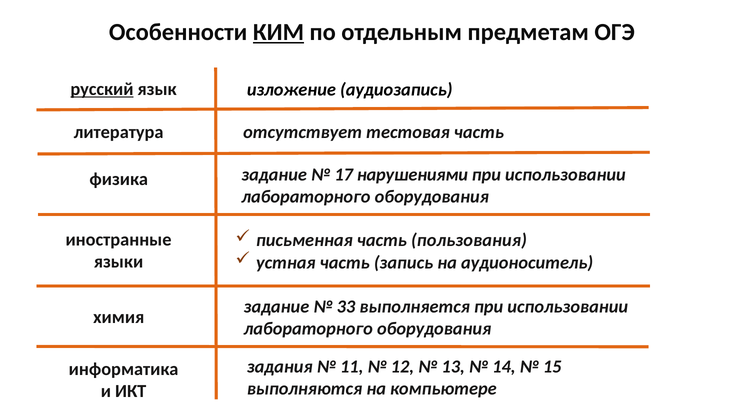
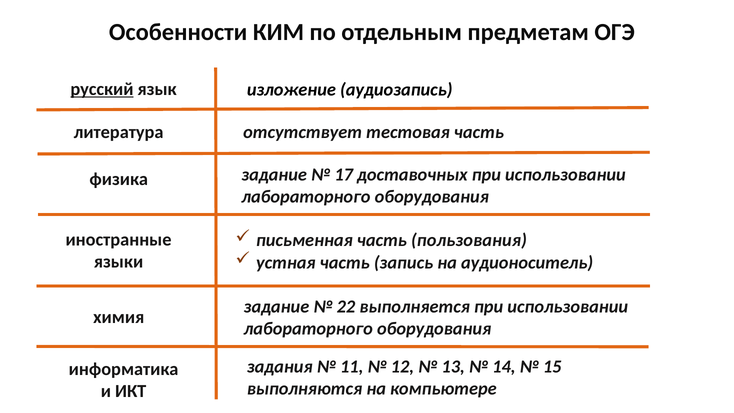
КИМ underline: present -> none
нарушениями: нарушениями -> доставочных
33: 33 -> 22
